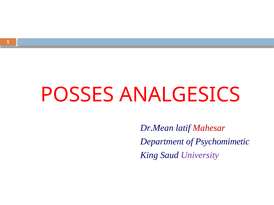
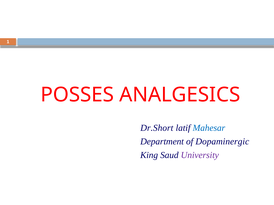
Dr.Mean: Dr.Mean -> Dr.Short
Mahesar colour: red -> blue
Psychomimetic: Psychomimetic -> Dopaminergic
